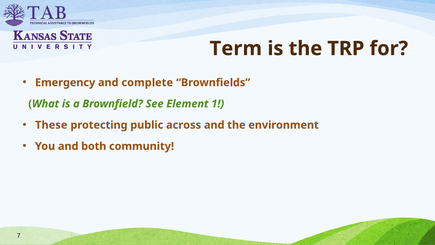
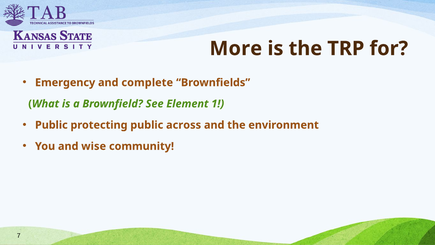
Term: Term -> More
These at (51, 125): These -> Public
both: both -> wise
